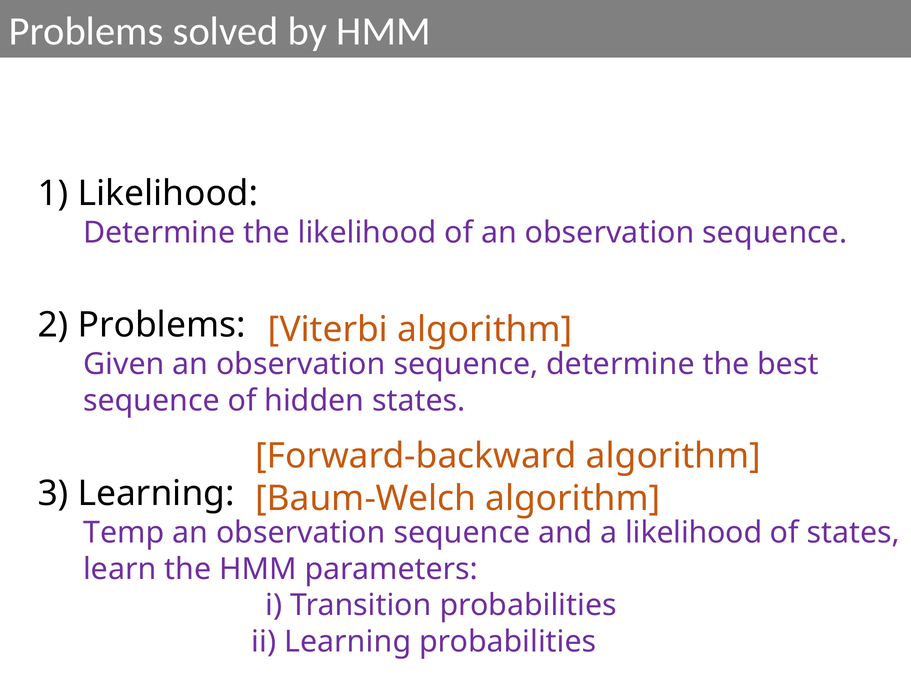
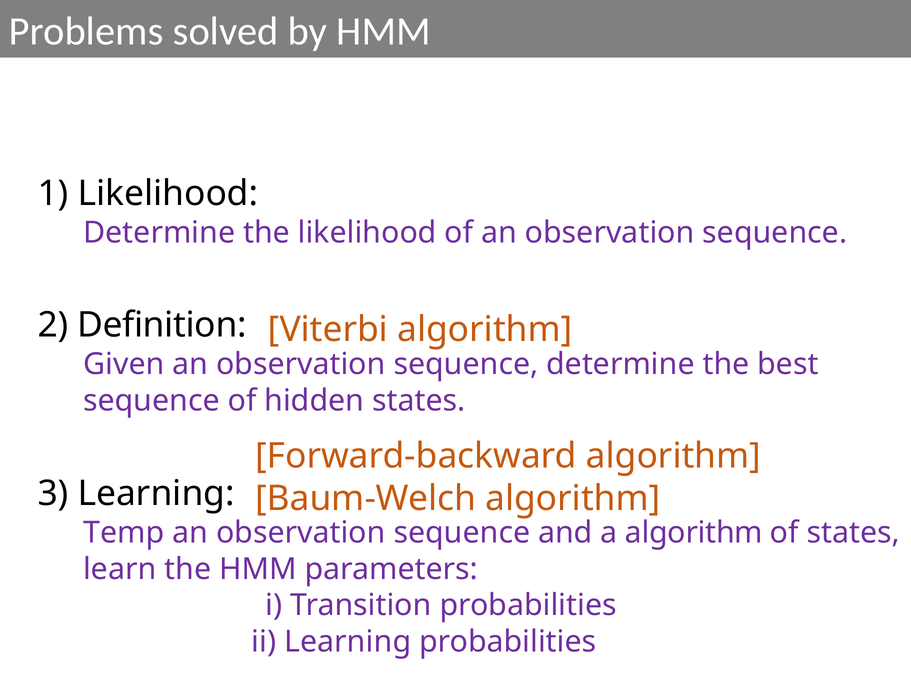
2 Problems: Problems -> Definition
a likelihood: likelihood -> algorithm
